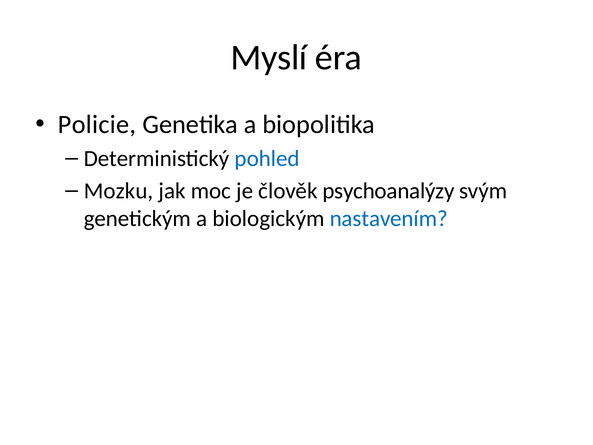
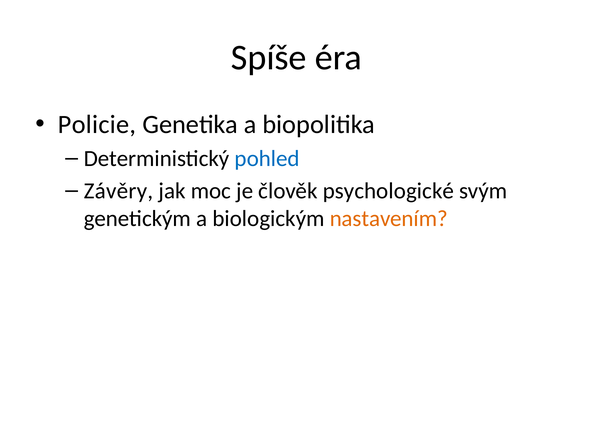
Myslí: Myslí -> Spíše
Mozku: Mozku -> Závěry
psychoanalýzy: psychoanalýzy -> psychologické
nastavením colour: blue -> orange
